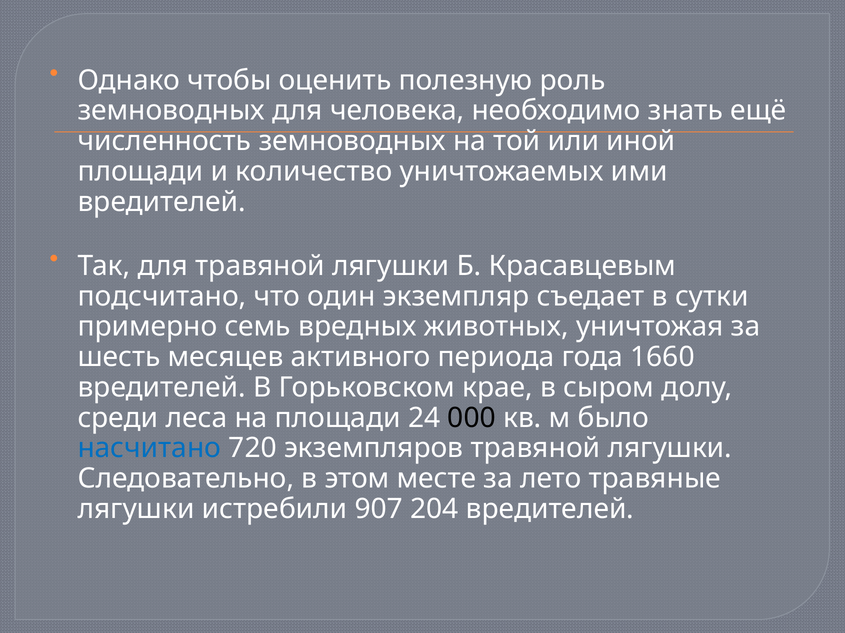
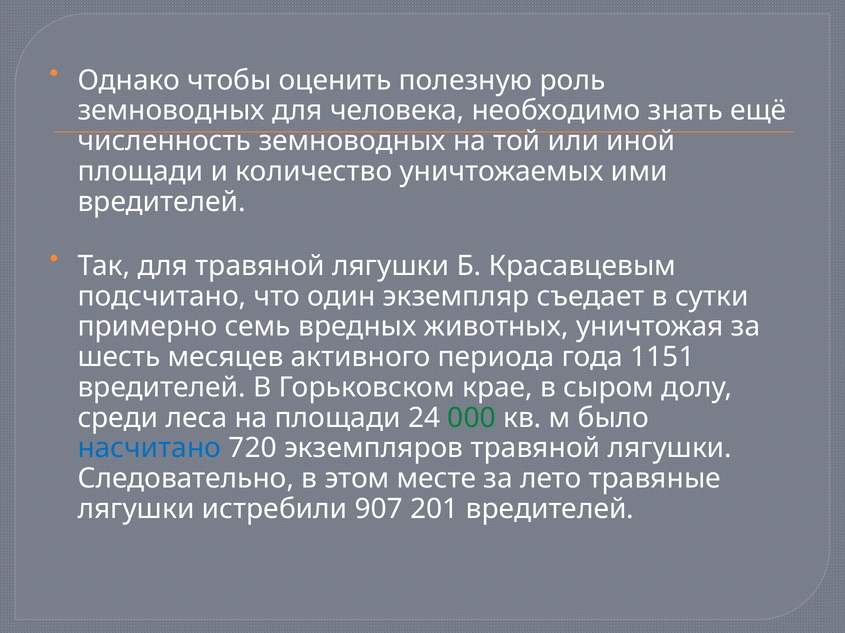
1660: 1660 -> 1151
000 colour: black -> green
204: 204 -> 201
